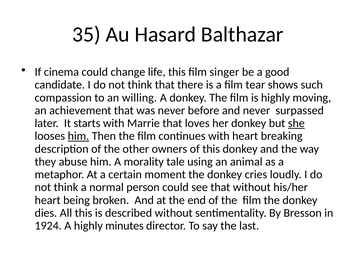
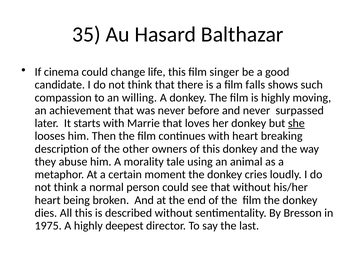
tear: tear -> falls
him at (78, 136) underline: present -> none
1924: 1924 -> 1975
minutes: minutes -> deepest
